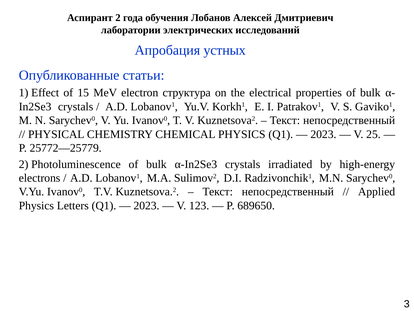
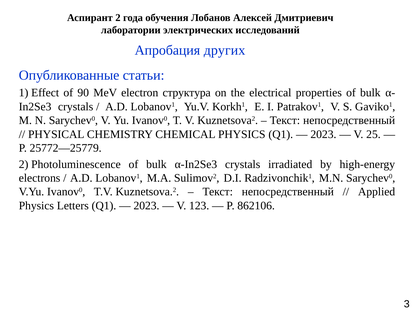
устных: устных -> других
15: 15 -> 90
689650: 689650 -> 862106
